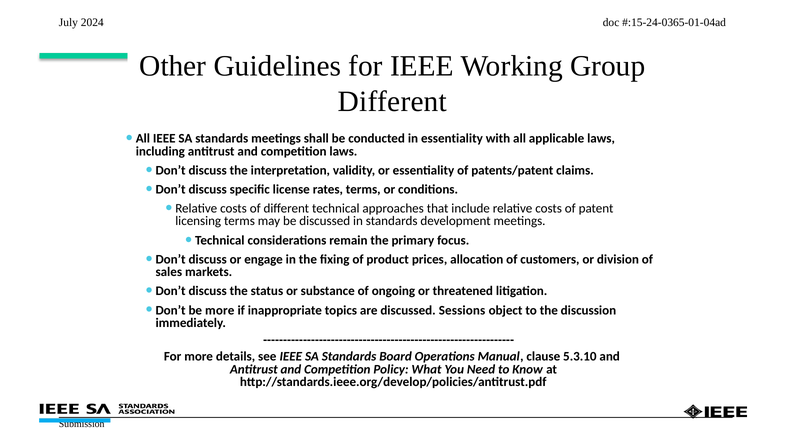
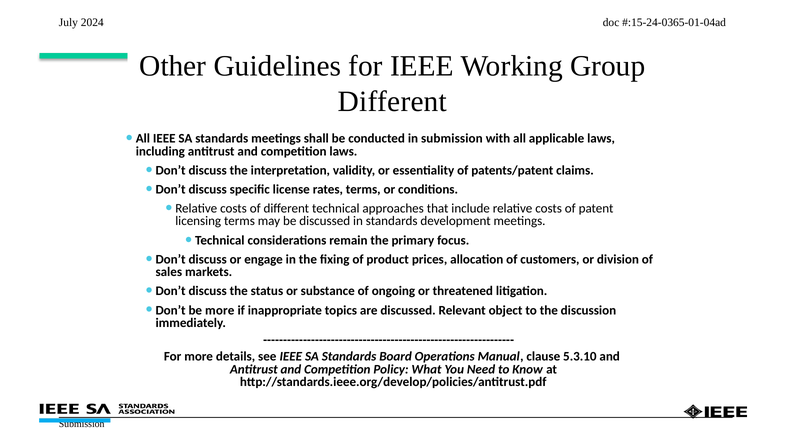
in essentiality: essentiality -> submission
Sessions: Sessions -> Relevant
